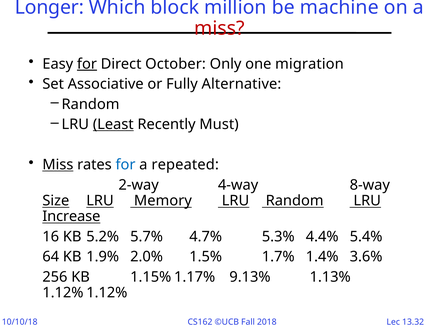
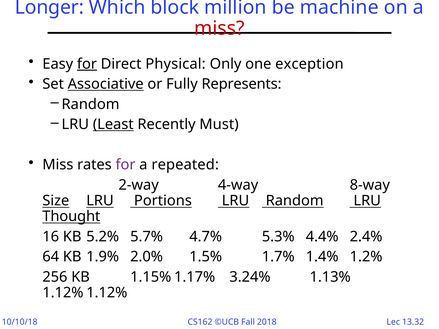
October: October -> Physical
migration: migration -> exception
Associative underline: none -> present
Alternative: Alternative -> Represents
Miss at (58, 165) underline: present -> none
for at (126, 165) colour: blue -> purple
Memory: Memory -> Portions
Increase: Increase -> Thought
5.4%: 5.4% -> 2.4%
3.6%: 3.6% -> 1.2%
9.13%: 9.13% -> 3.24%
